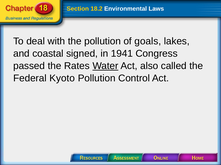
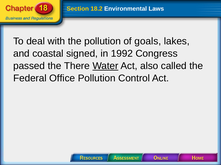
1941: 1941 -> 1992
Rates: Rates -> There
Kyoto: Kyoto -> Office
